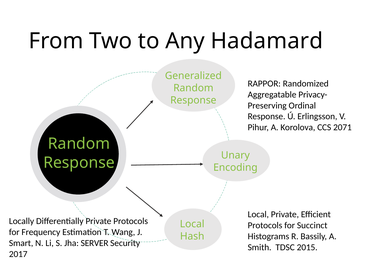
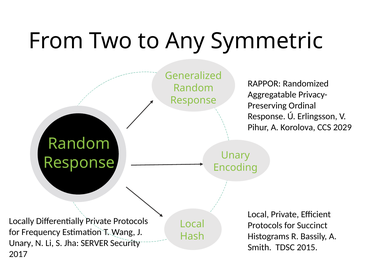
Hadamard: Hadamard -> Symmetric
2071: 2071 -> 2029
Smart at (21, 243): Smart -> Unary
